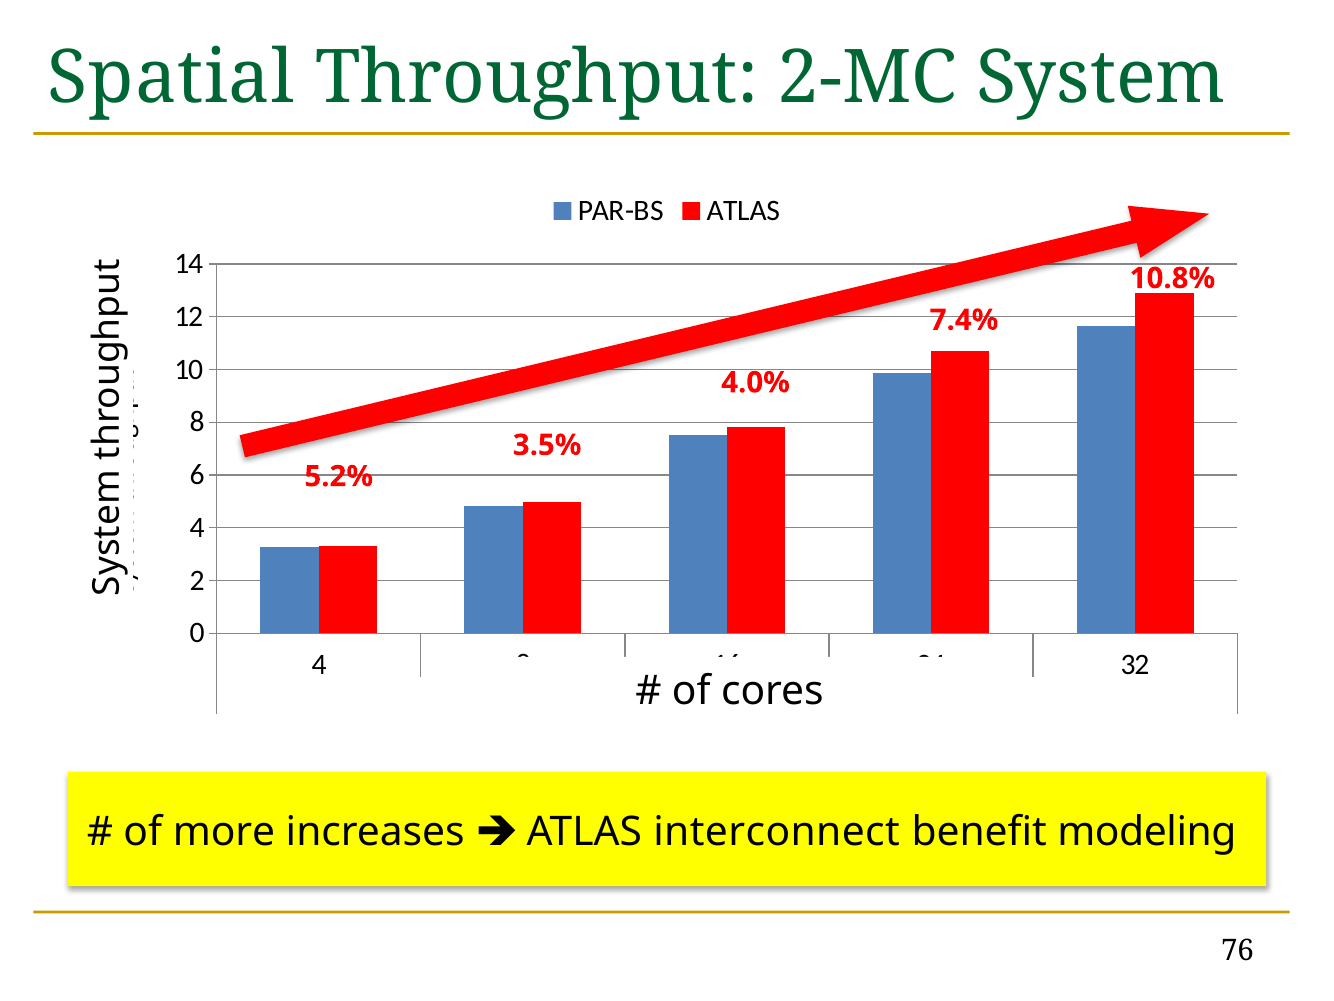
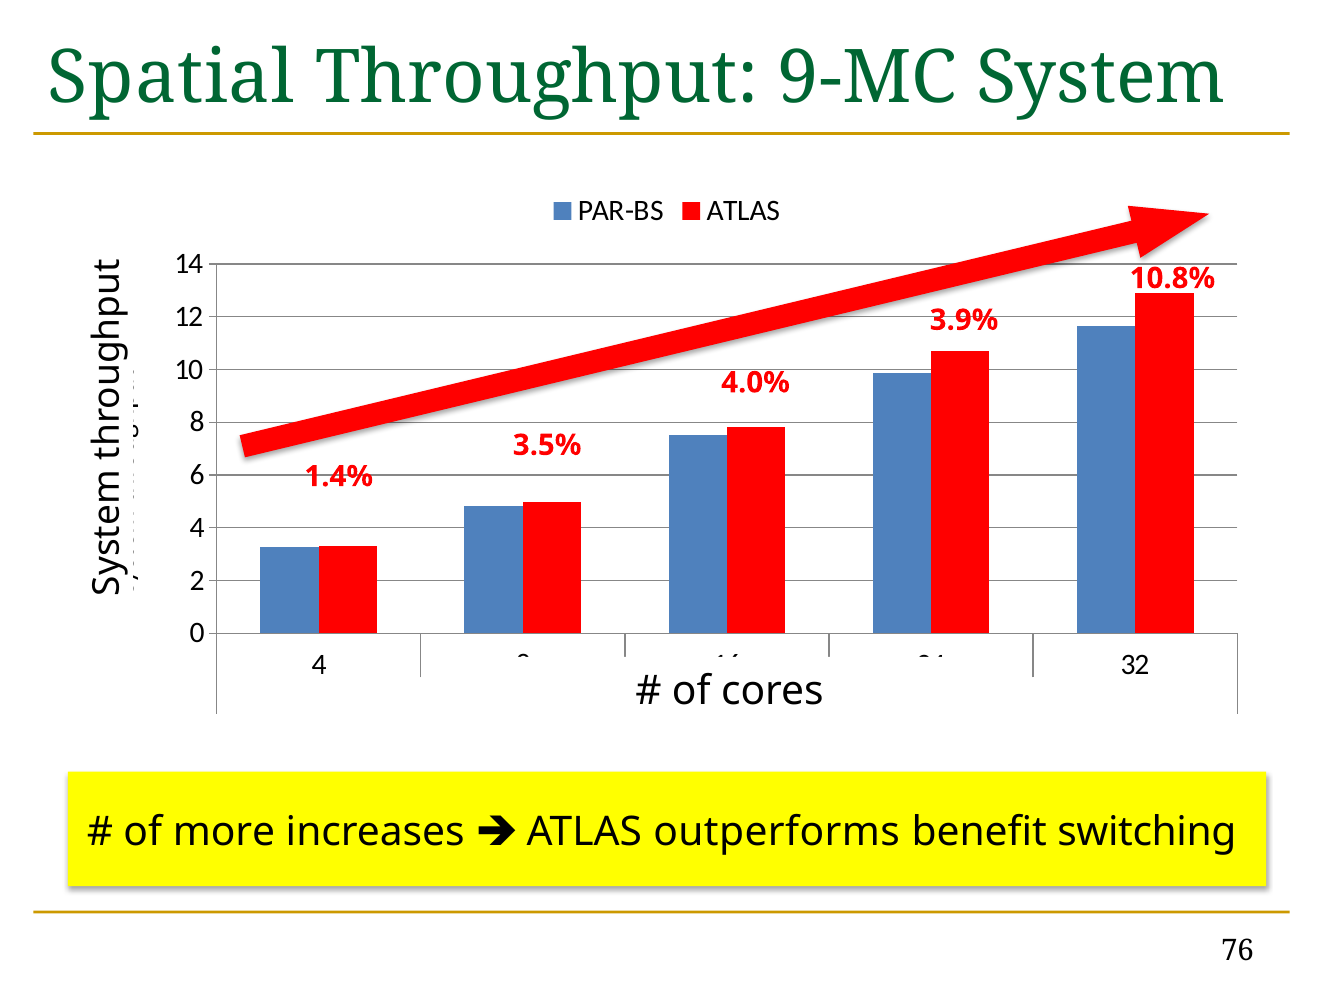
2-MC: 2-MC -> 9-MC
7.4%: 7.4% -> 3.9%
5.2%: 5.2% -> 1.4%
interconnect: interconnect -> outperforms
modeling: modeling -> switching
